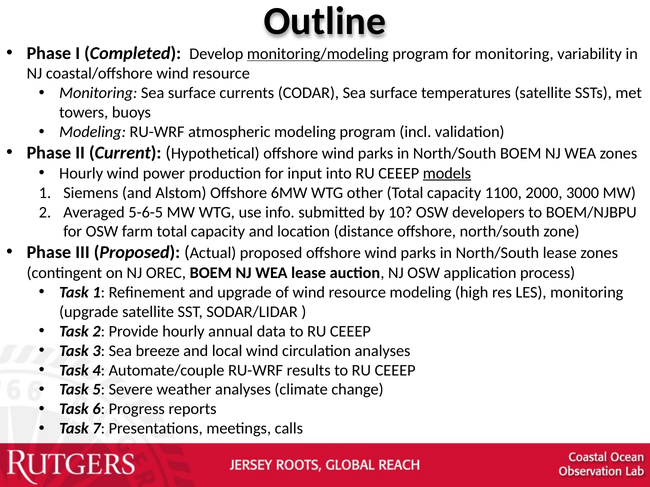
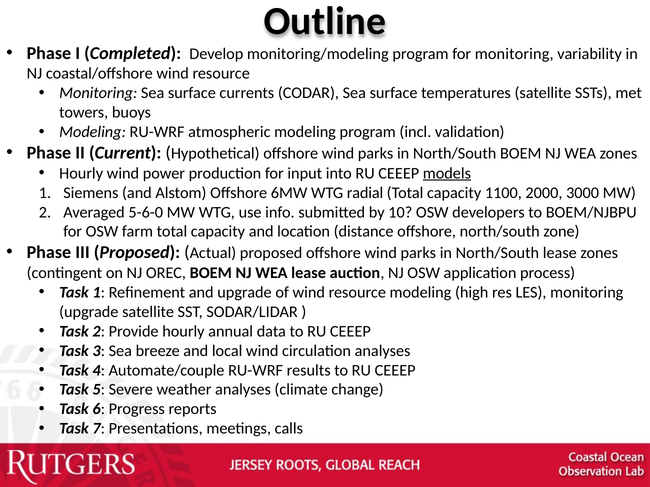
monitoring/modeling underline: present -> none
other: other -> radial
5-6-5: 5-6-5 -> 5-6-0
